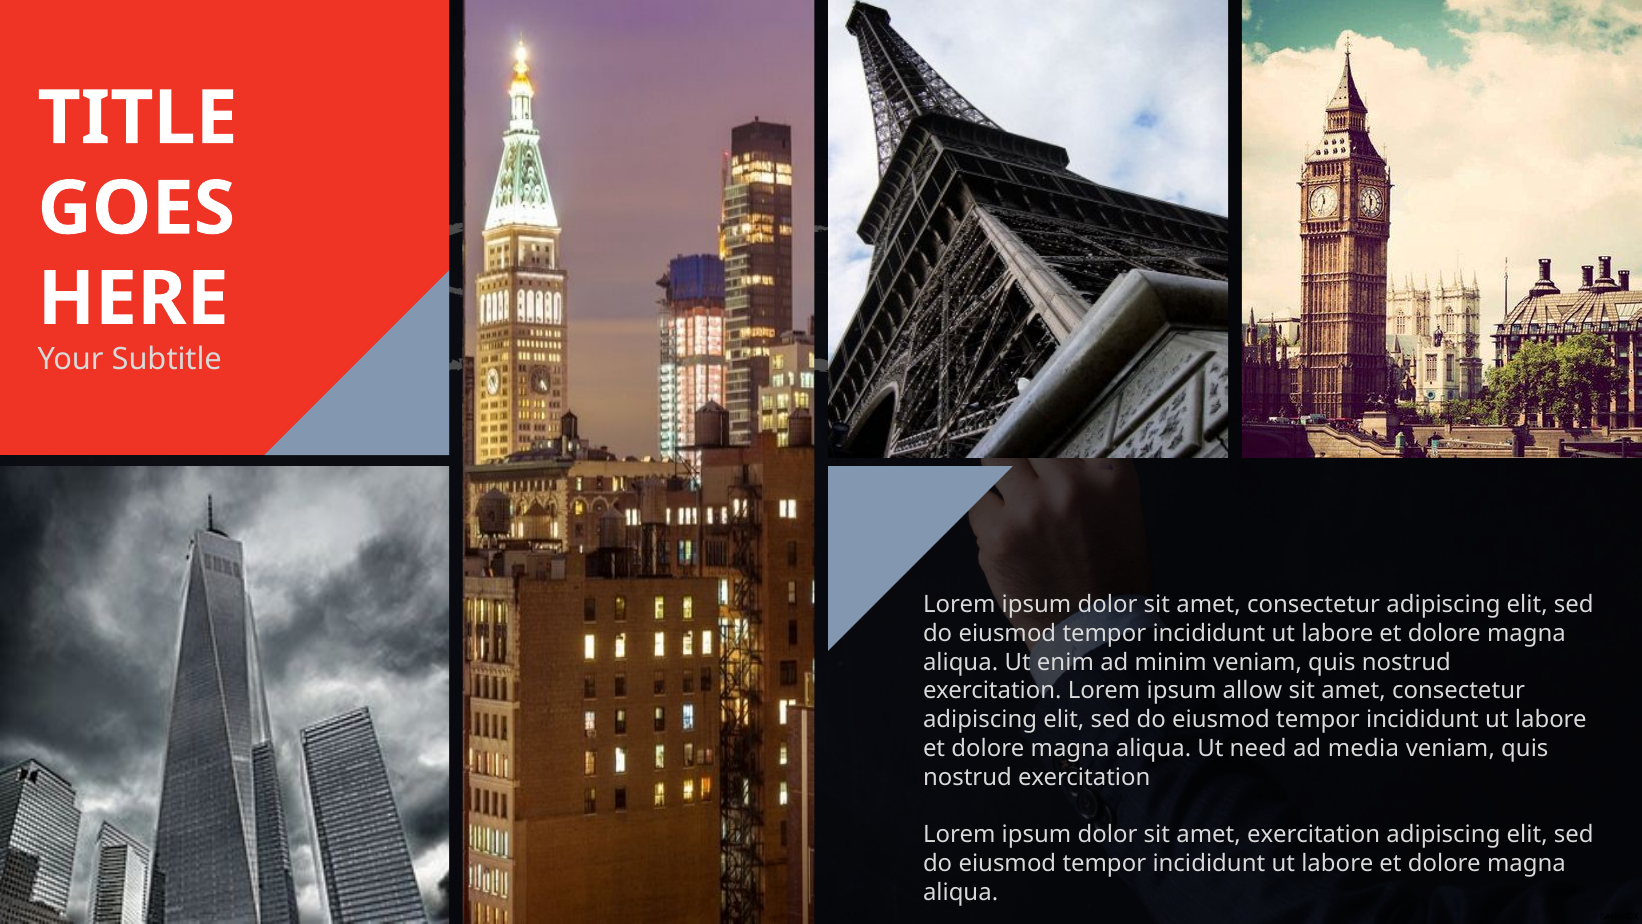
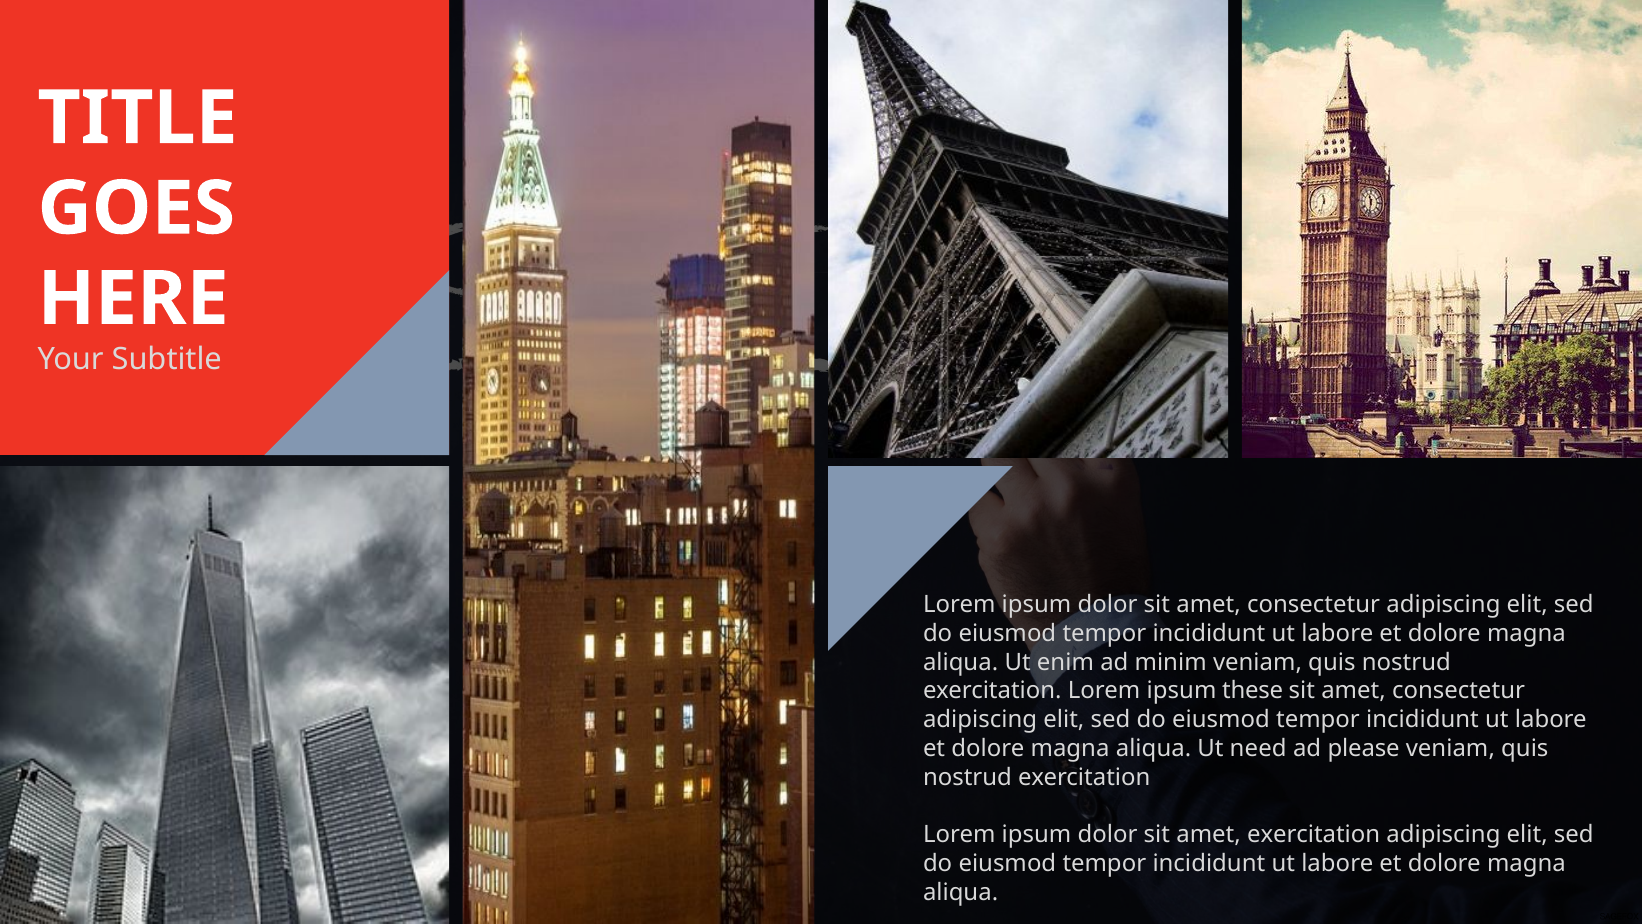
allow: allow -> these
media: media -> please
